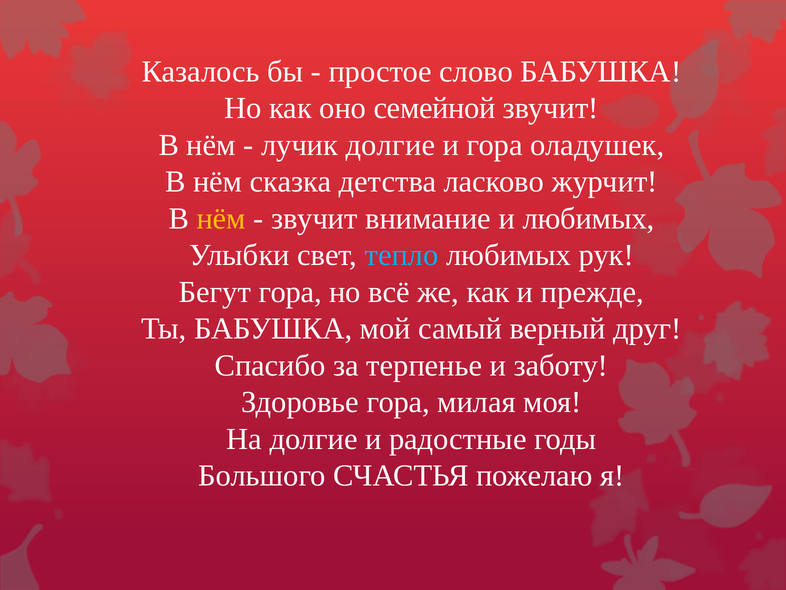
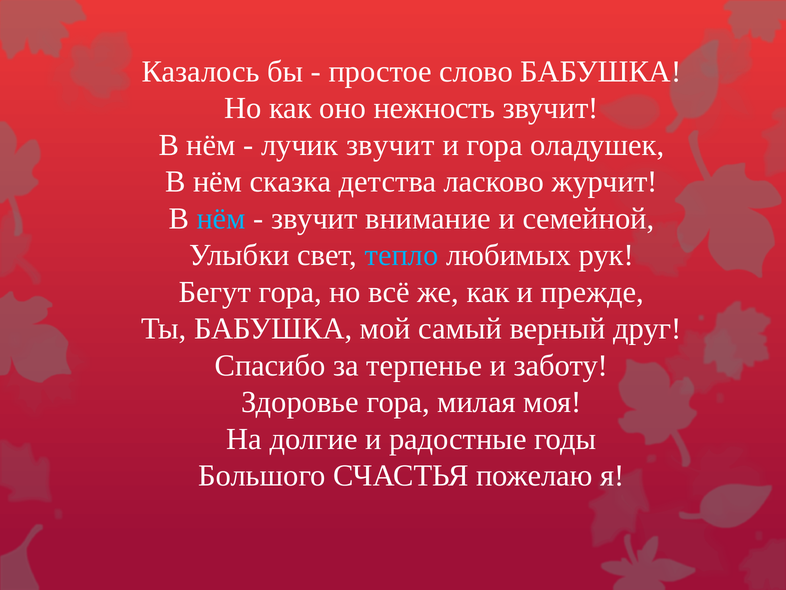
семейной: семейной -> нежность
лучик долгие: долгие -> звучит
нём at (221, 218) colour: yellow -> light blue
и любимых: любимых -> семейной
